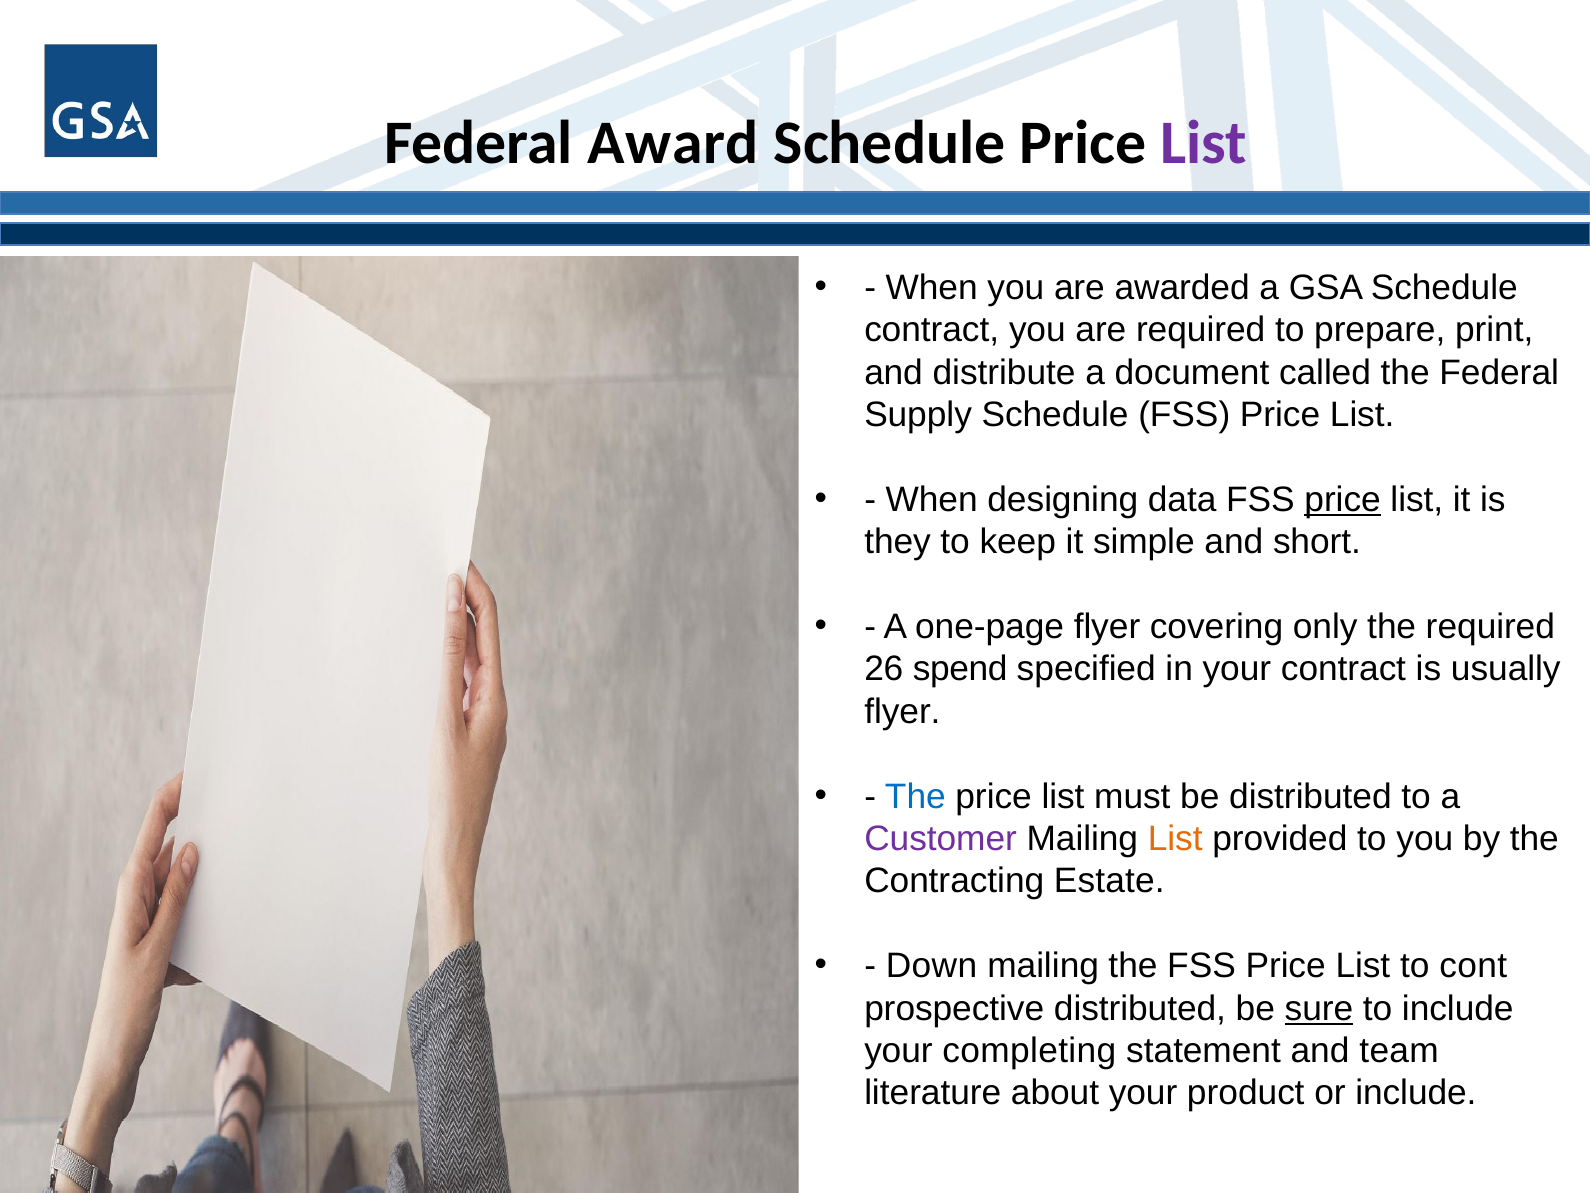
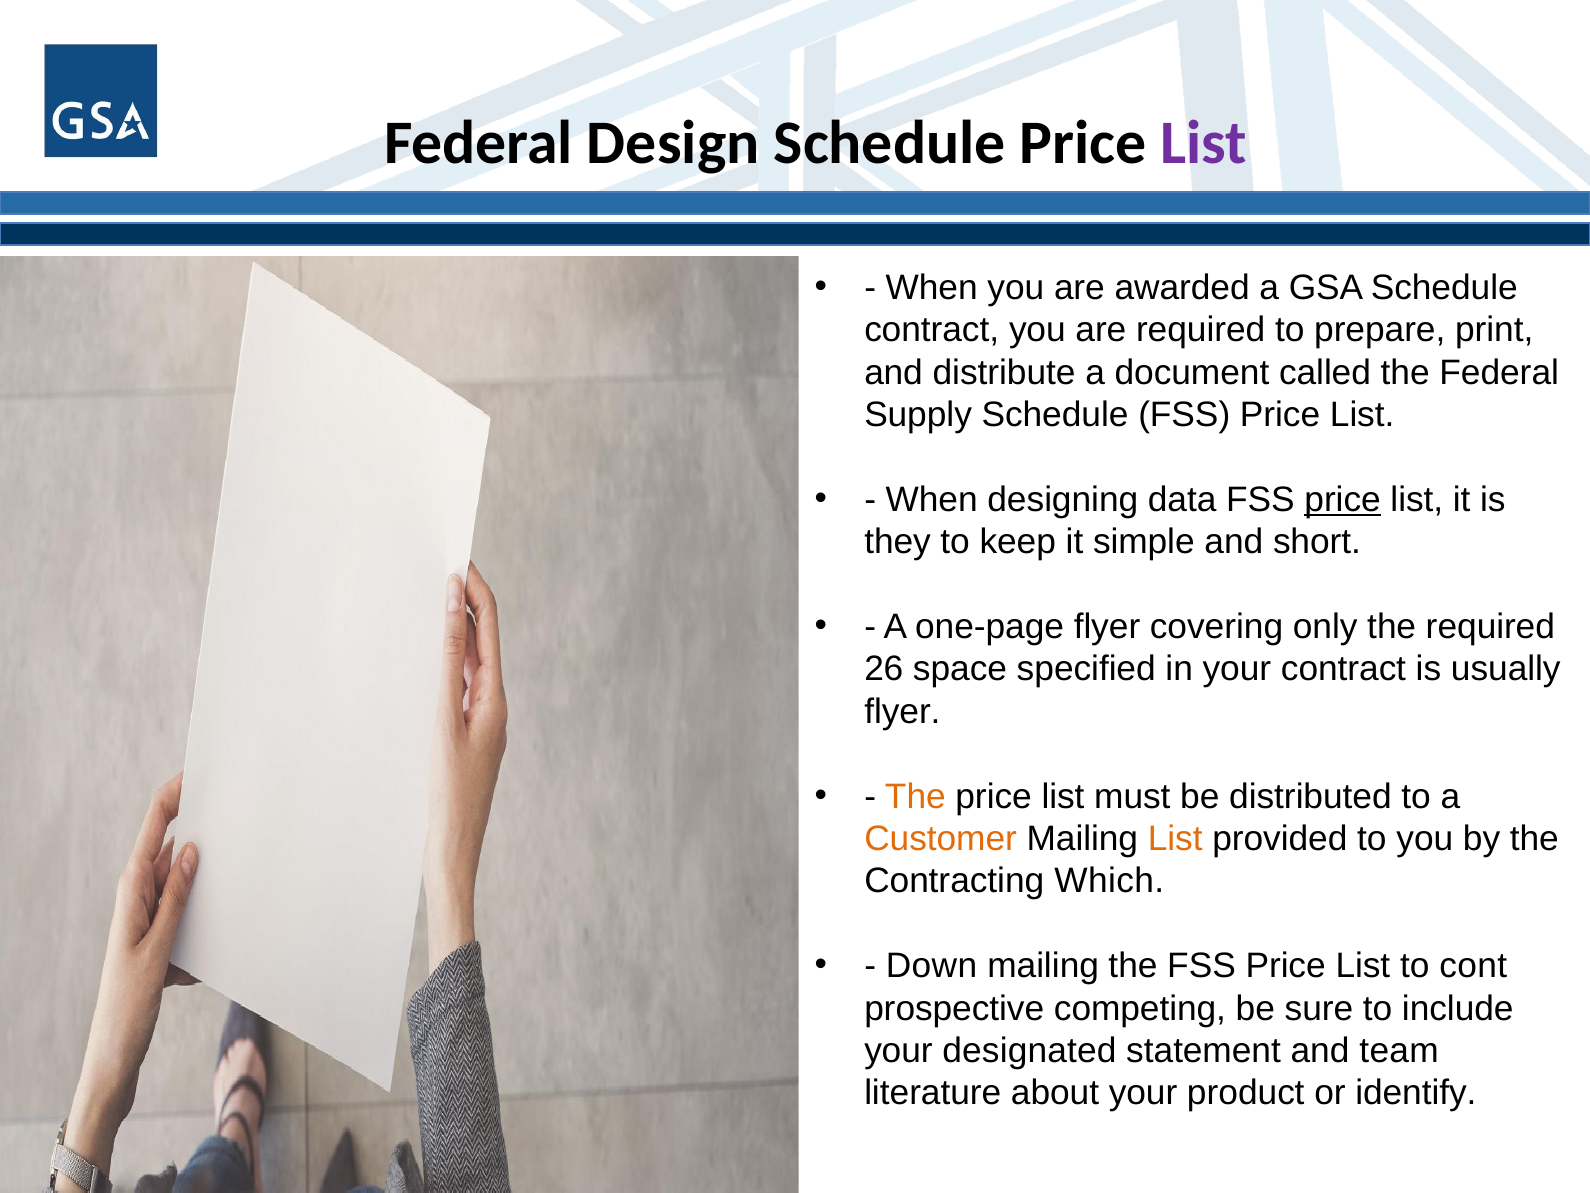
Award: Award -> Design
spend: spend -> space
The at (915, 796) colour: blue -> orange
Customer colour: purple -> orange
Estate: Estate -> Which
prospective distributed: distributed -> competing
sure underline: present -> none
completing: completing -> designated
or include: include -> identify
